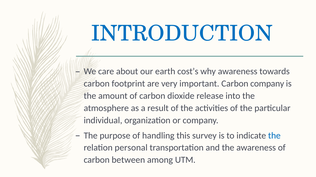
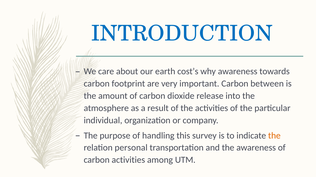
Carbon company: company -> between
the at (274, 136) colour: blue -> orange
carbon between: between -> activities
